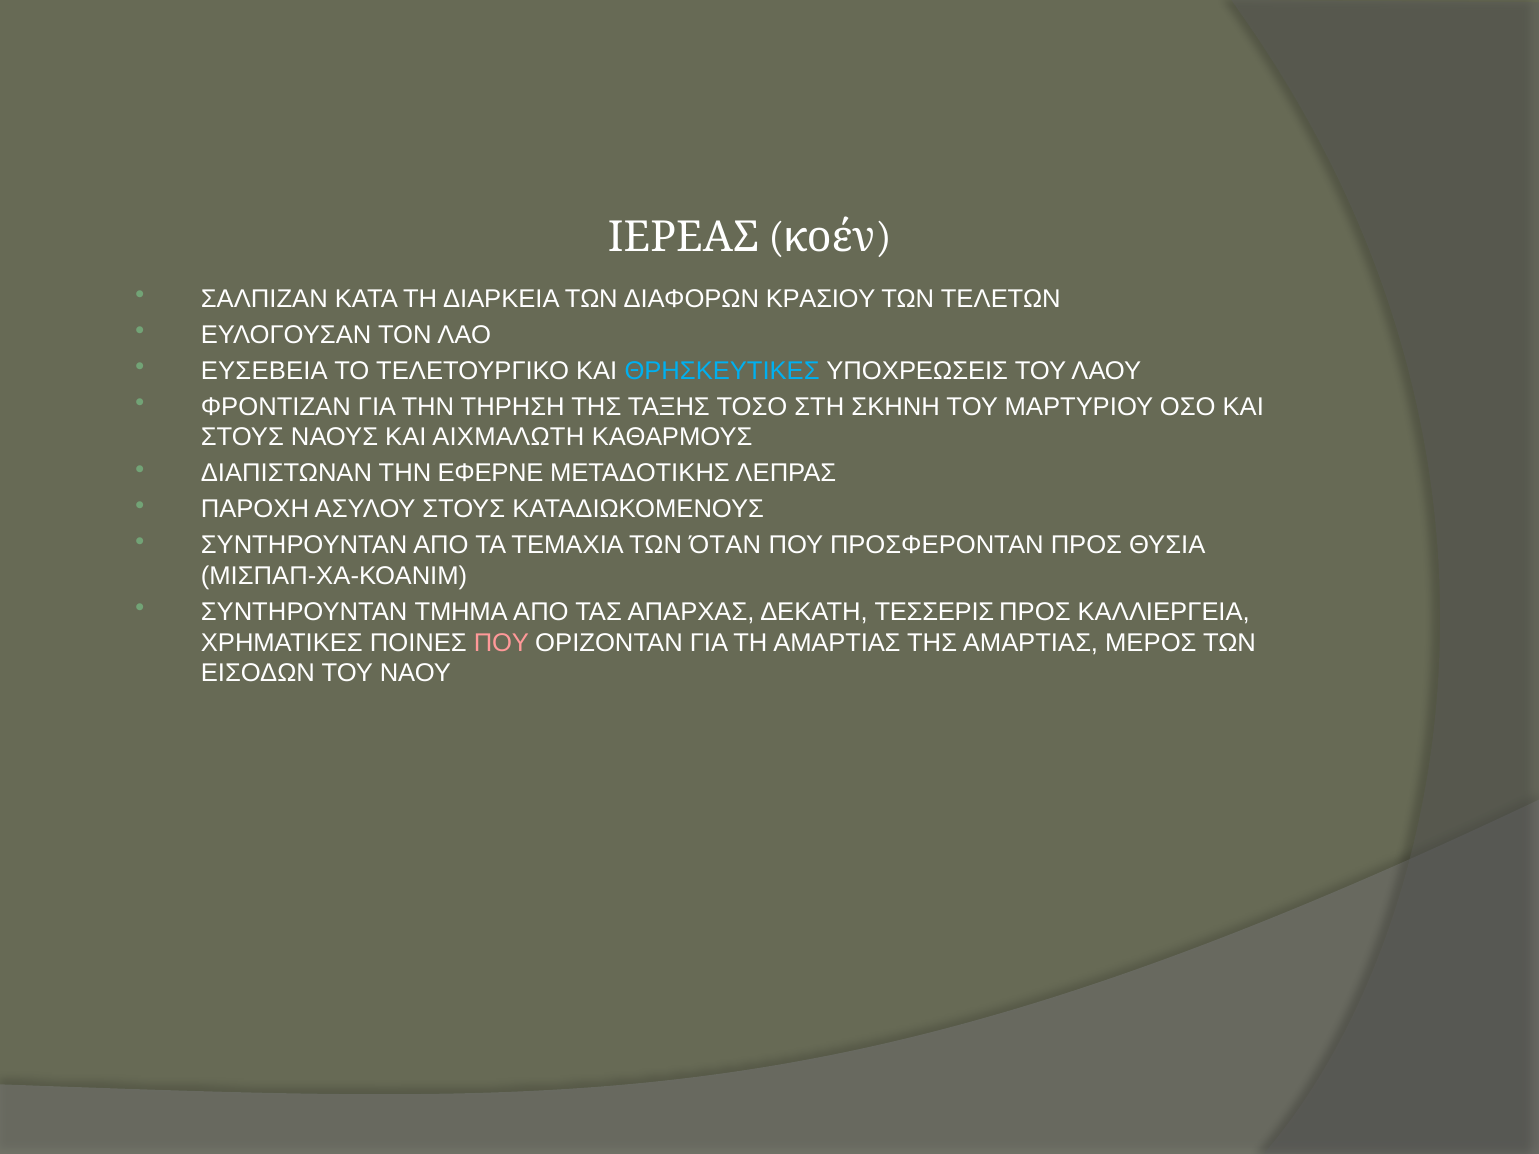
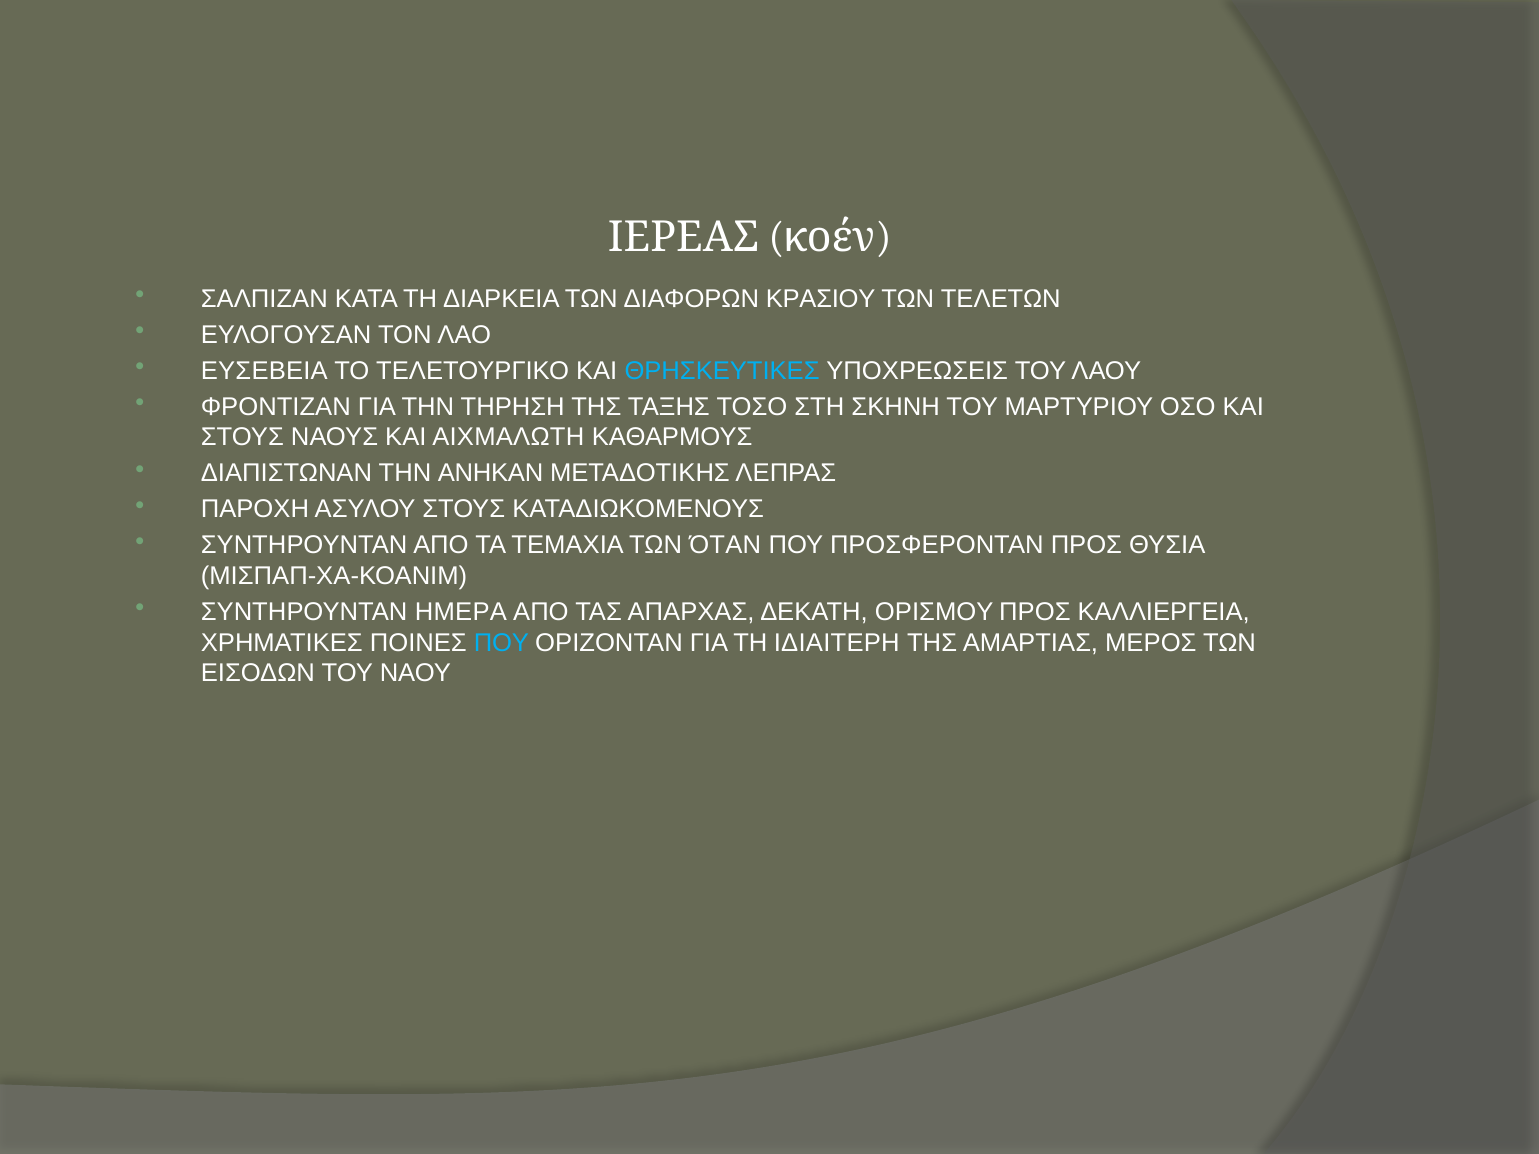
ΕΦΕΡΝΕ: ΕΦΕΡΝΕ -> ΑΝΗΚΑΝ
ΤΜΗΜΑ: ΤΜΗΜΑ -> ΗΜΕΡΑ
ΤΕΣΣΕΡΙΣ: ΤΕΣΣΕΡΙΣ -> ΟΡΙΣΜΟΥ
ΠΟΥ at (501, 643) colour: pink -> light blue
ΤΗ ΑΜΑΡΤΙΑΣ: ΑΜΑΡΤΙΑΣ -> ΙΔΙΑΙΤΕΡΗ
